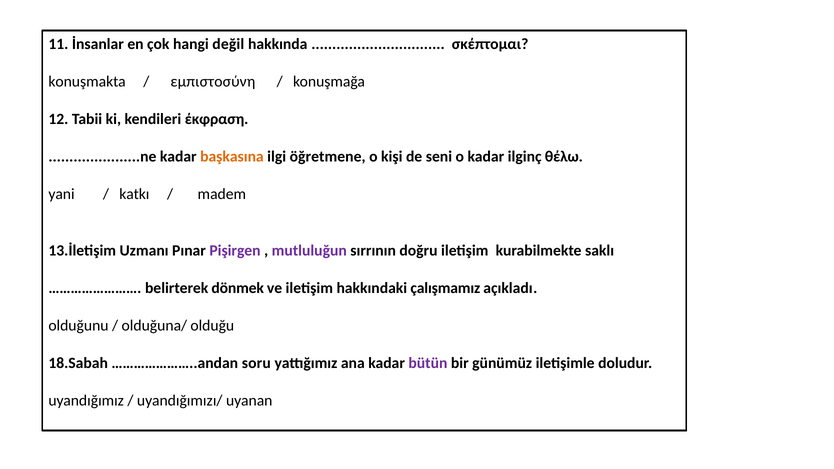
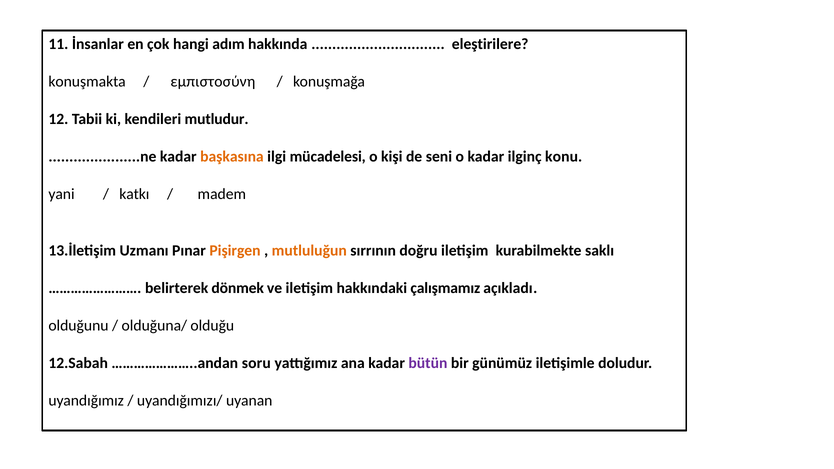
değil: değil -> adım
σκέπτομαι: σκέπτομαι -> eleştirilere
έκφραση: έκφραση -> mutludur
öğretmene: öğretmene -> mücadelesi
θέλω: θέλω -> konu
Pişirgen colour: purple -> orange
mutluluğun colour: purple -> orange
18.Sabah: 18.Sabah -> 12.Sabah
